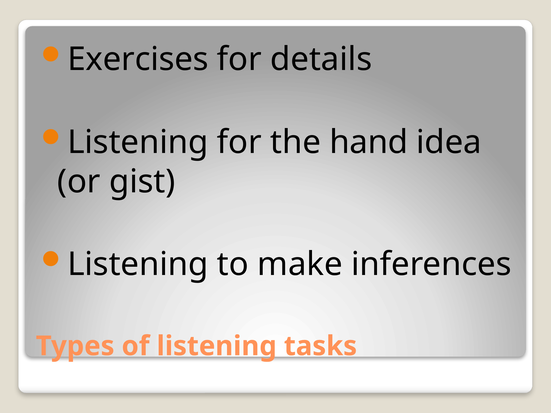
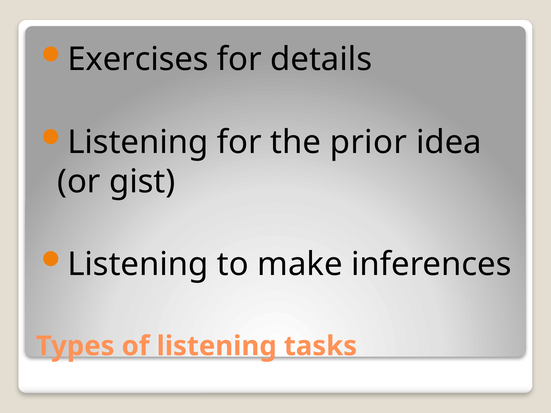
hand: hand -> prior
